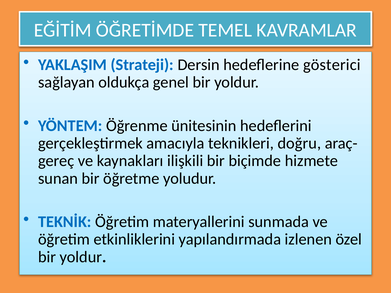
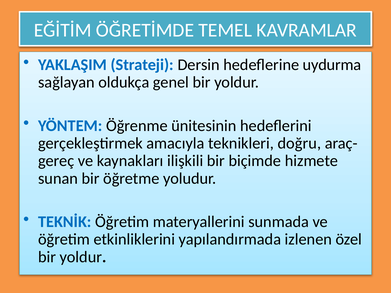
gösterici: gösterici -> uydurma
